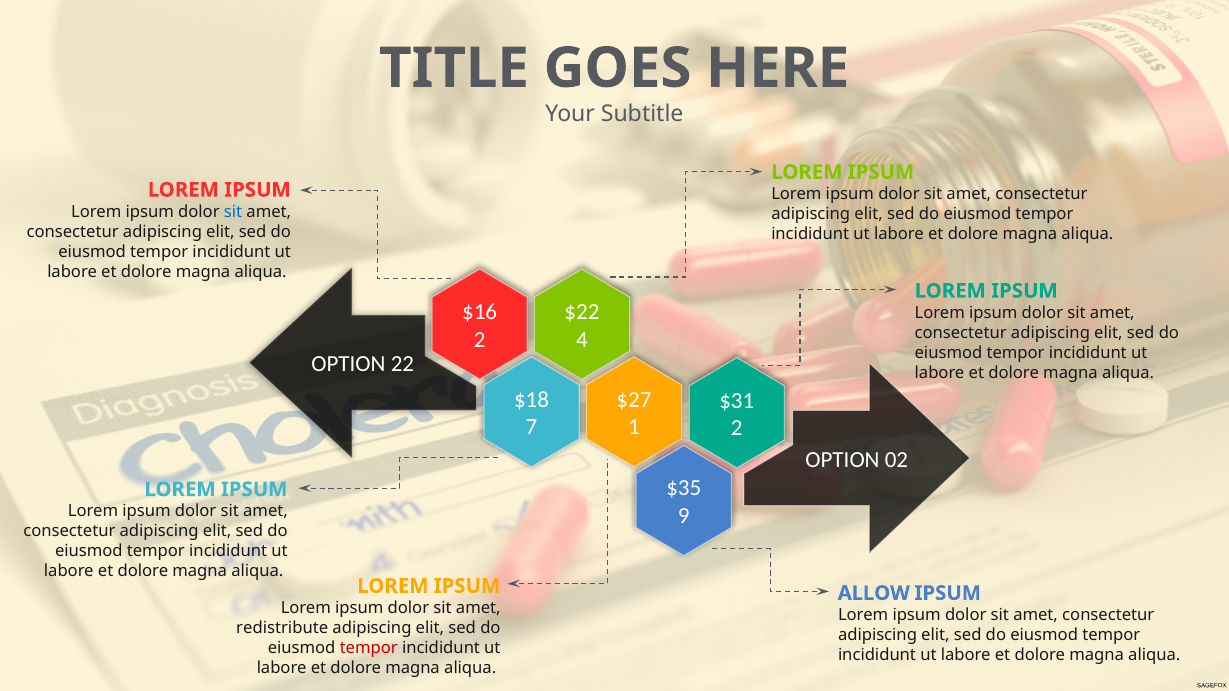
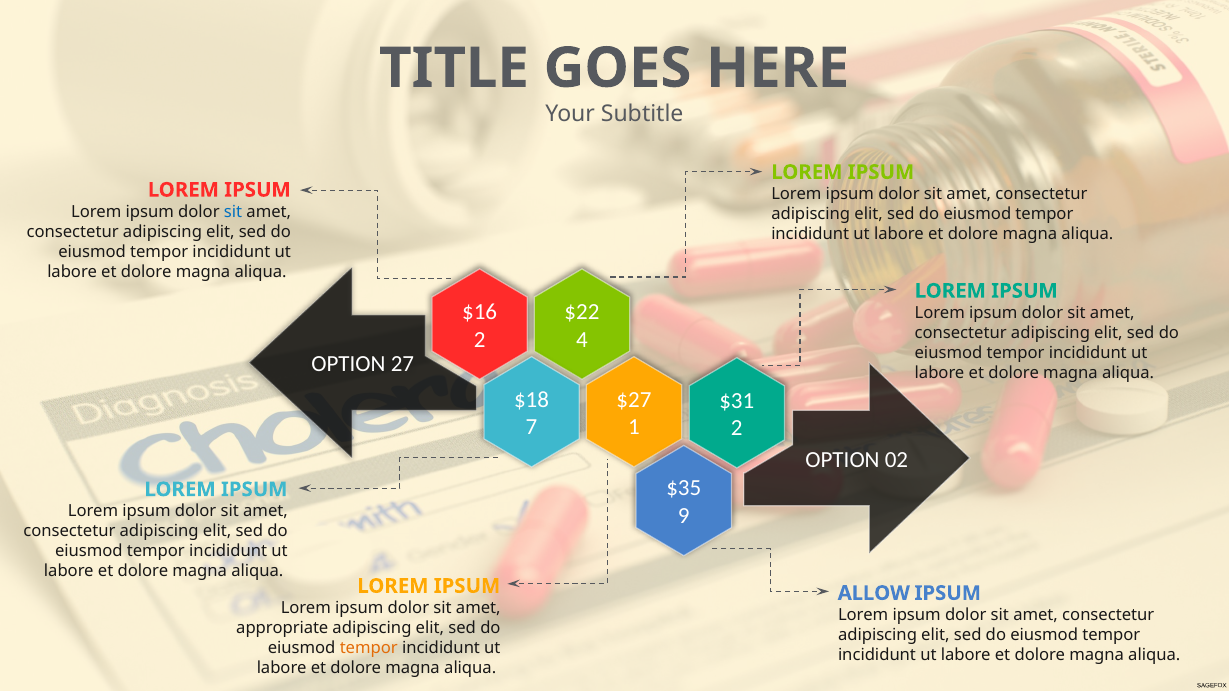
22: 22 -> 27
redistribute: redistribute -> appropriate
tempor at (369, 648) colour: red -> orange
